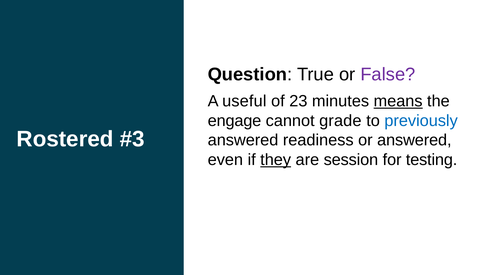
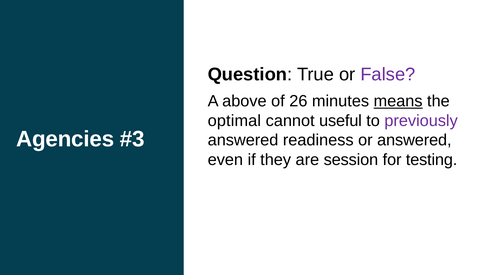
useful: useful -> above
23: 23 -> 26
engage: engage -> optimal
grade: grade -> useful
previously colour: blue -> purple
Rostered: Rostered -> Agencies
they underline: present -> none
